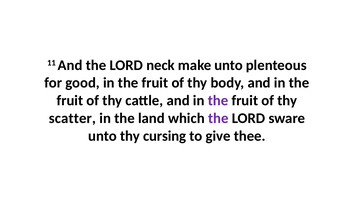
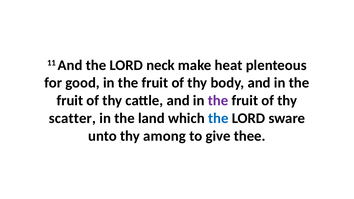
make unto: unto -> heat
the at (218, 118) colour: purple -> blue
cursing: cursing -> among
